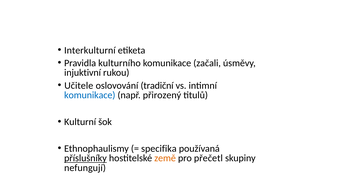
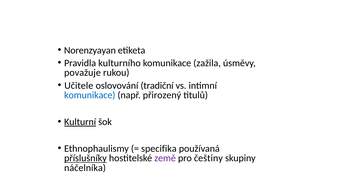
Interkulturní: Interkulturní -> Norenzyayan
začali: začali -> zažila
injuktivní: injuktivní -> považuje
Kulturní underline: none -> present
země colour: orange -> purple
přečetl: přečetl -> češtiny
nefungují: nefungují -> náčelníka
